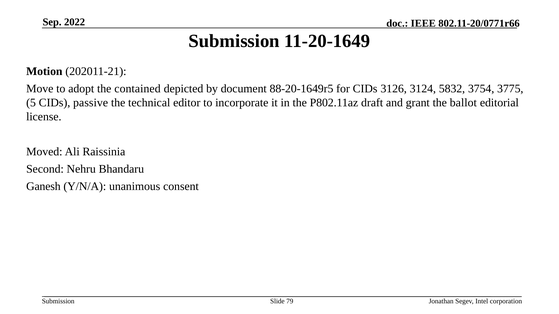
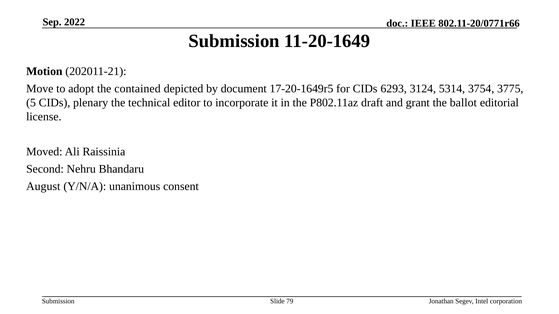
88-20-1649r5: 88-20-1649r5 -> 17-20-1649r5
3126: 3126 -> 6293
5832: 5832 -> 5314
passive: passive -> plenary
Ganesh: Ganesh -> August
